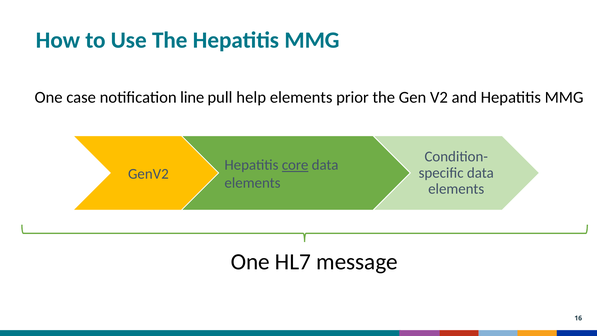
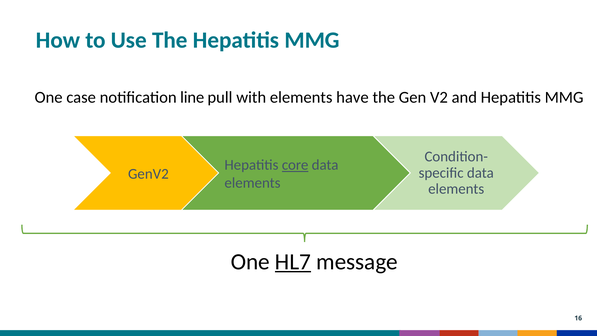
help: help -> with
prior: prior -> have
HL7 underline: none -> present
